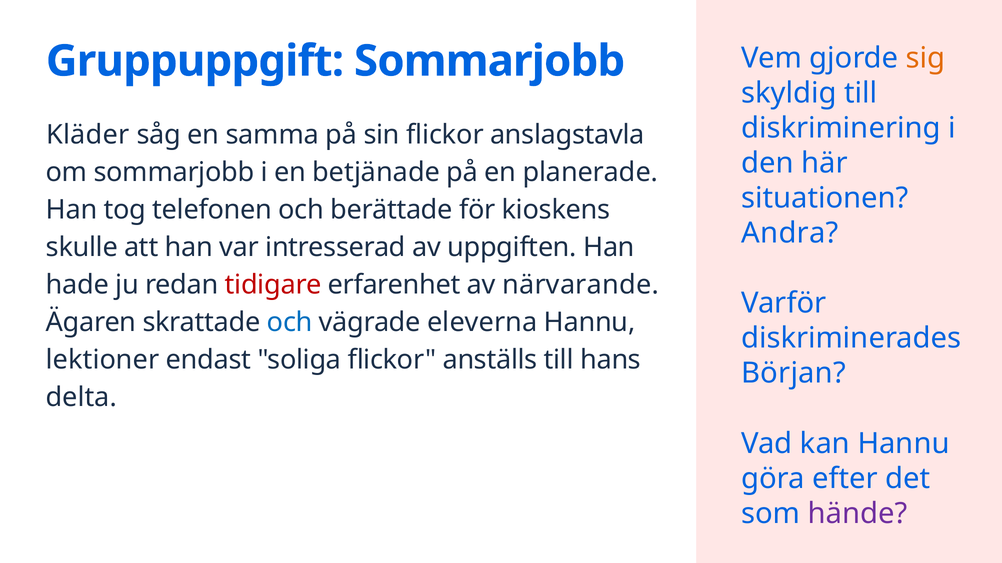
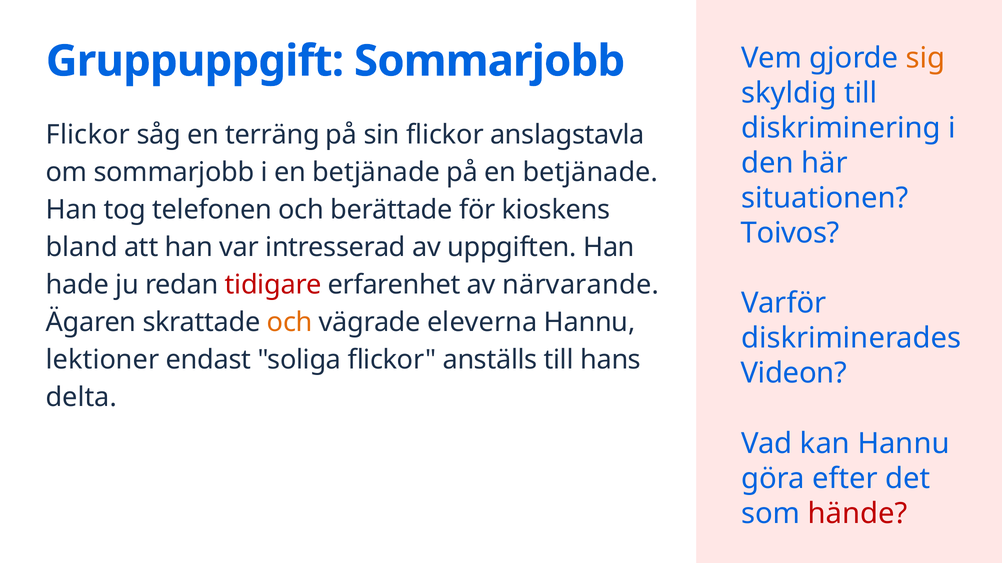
Kläder at (88, 135): Kläder -> Flickor
samma: samma -> terräng
på en planerade: planerade -> betjänade
Andra: Andra -> Toivos
skulle: skulle -> bland
och at (290, 323) colour: blue -> orange
Början: Början -> Videon
hände colour: purple -> red
